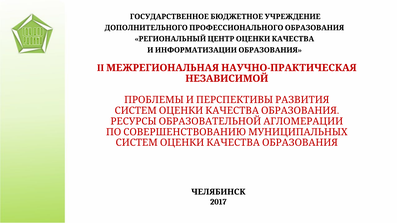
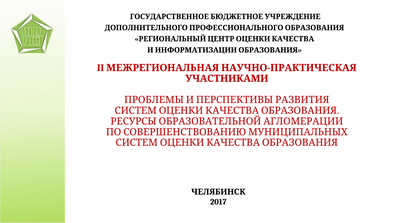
НЕЗАВИСИМОЙ: НЕЗАВИСИМОЙ -> УЧАСТНИКАМИ
